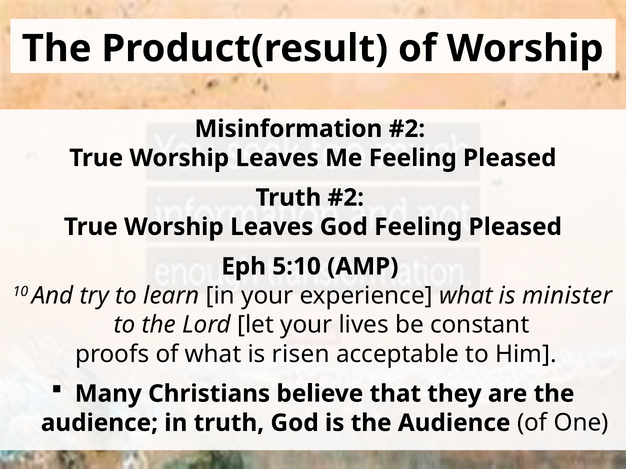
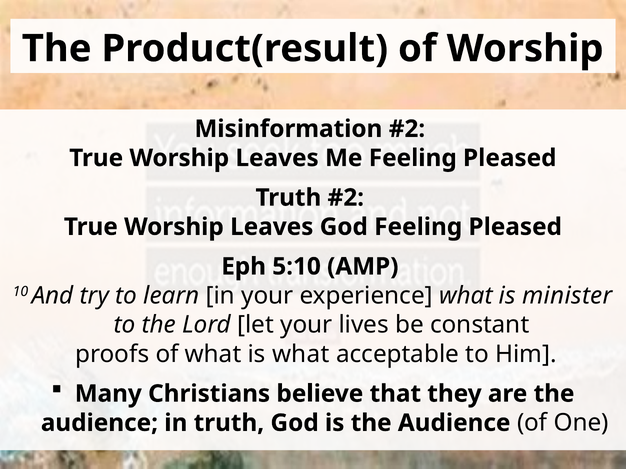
is risen: risen -> what
